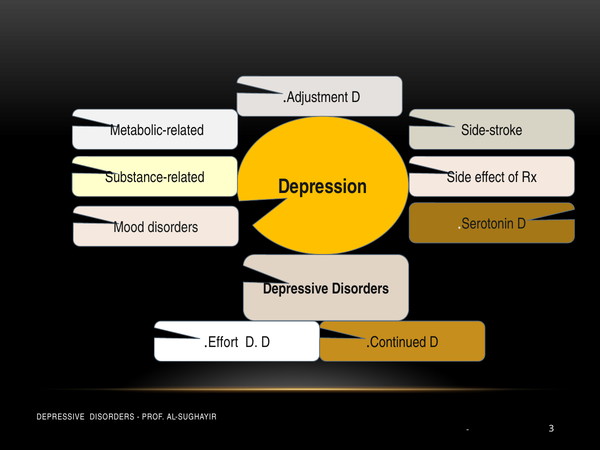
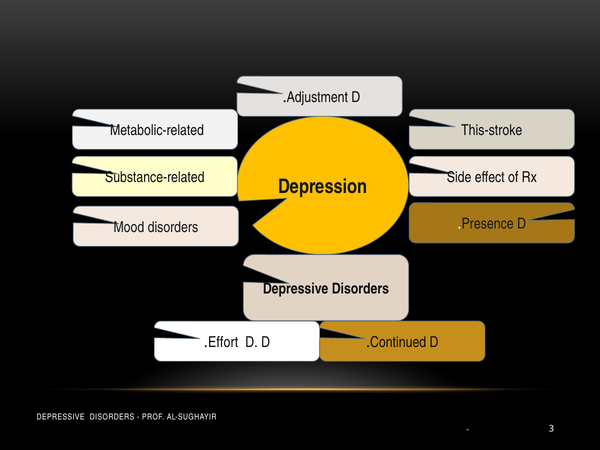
Side-stroke: Side-stroke -> This-stroke
Serotonin: Serotonin -> Presence
